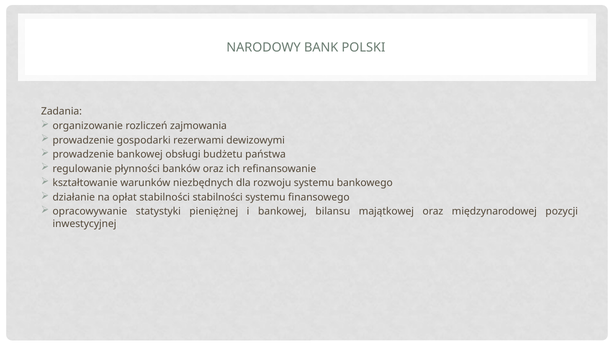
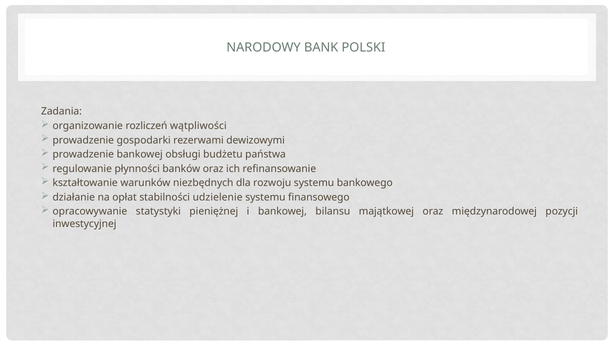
zajmowania: zajmowania -> wątpliwości
stabilności stabilności: stabilności -> udzielenie
